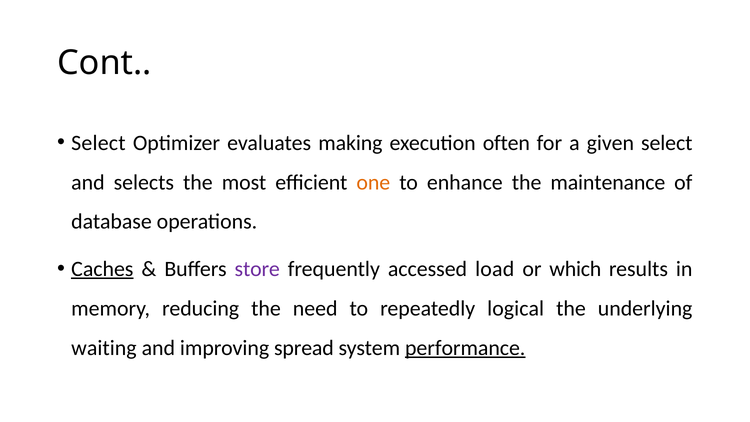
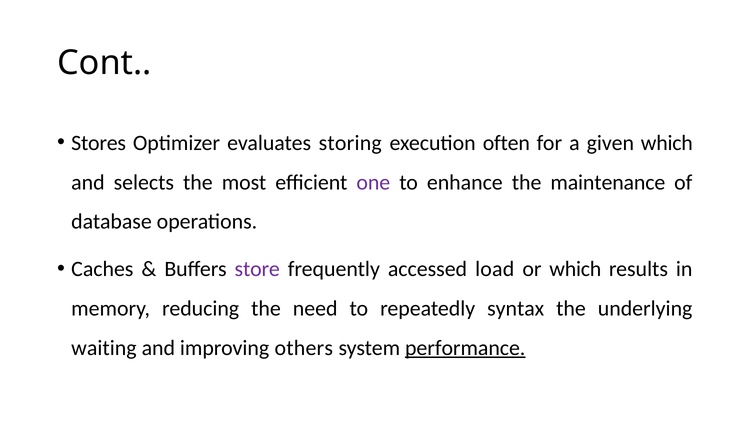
Select at (98, 143): Select -> Stores
making: making -> storing
given select: select -> which
one colour: orange -> purple
Caches underline: present -> none
logical: logical -> syntax
spread: spread -> others
